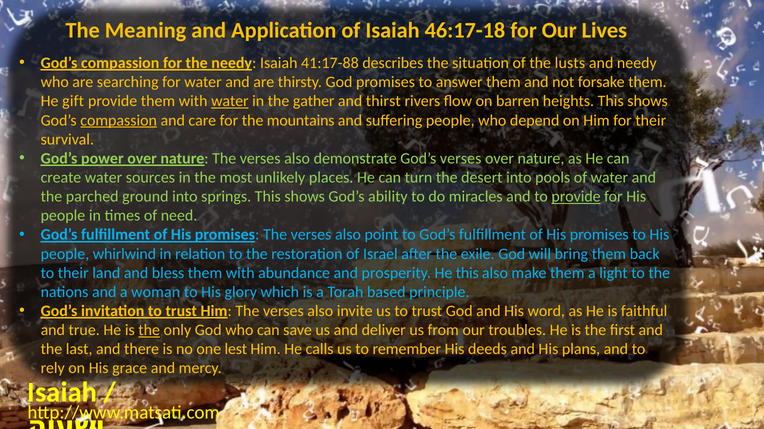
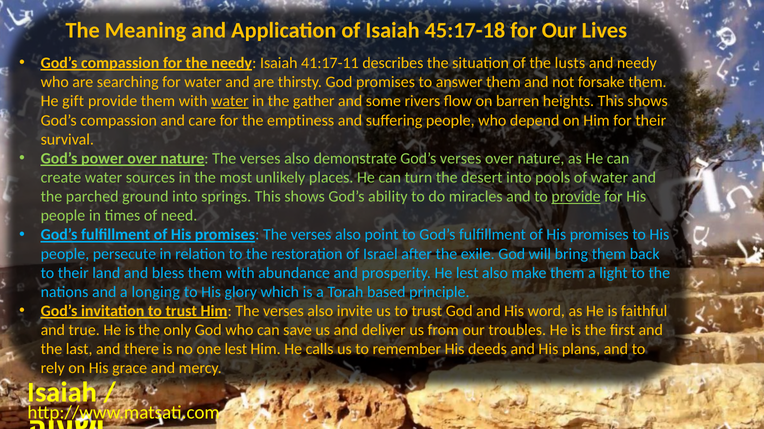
46:17-18: 46:17-18 -> 45:17-18
41:17-88: 41:17-88 -> 41:17-11
thirst: thirst -> some
compassion at (119, 120) underline: present -> none
mountains: mountains -> emptiness
whirlwind: whirlwind -> persecute
He this: this -> lest
woman: woman -> longing
the at (149, 331) underline: present -> none
